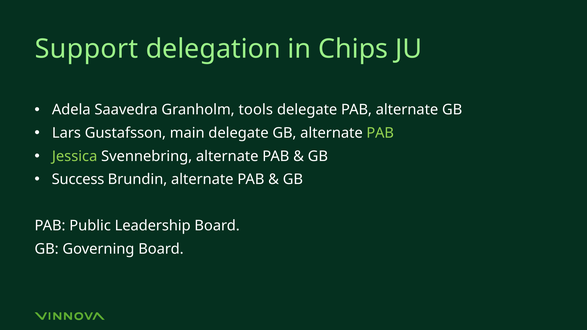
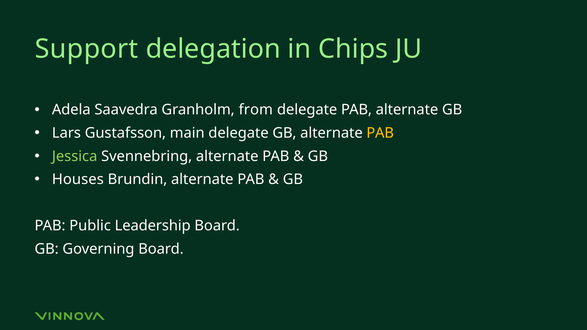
tools: tools -> from
PAB at (380, 133) colour: light green -> yellow
Success: Success -> Houses
